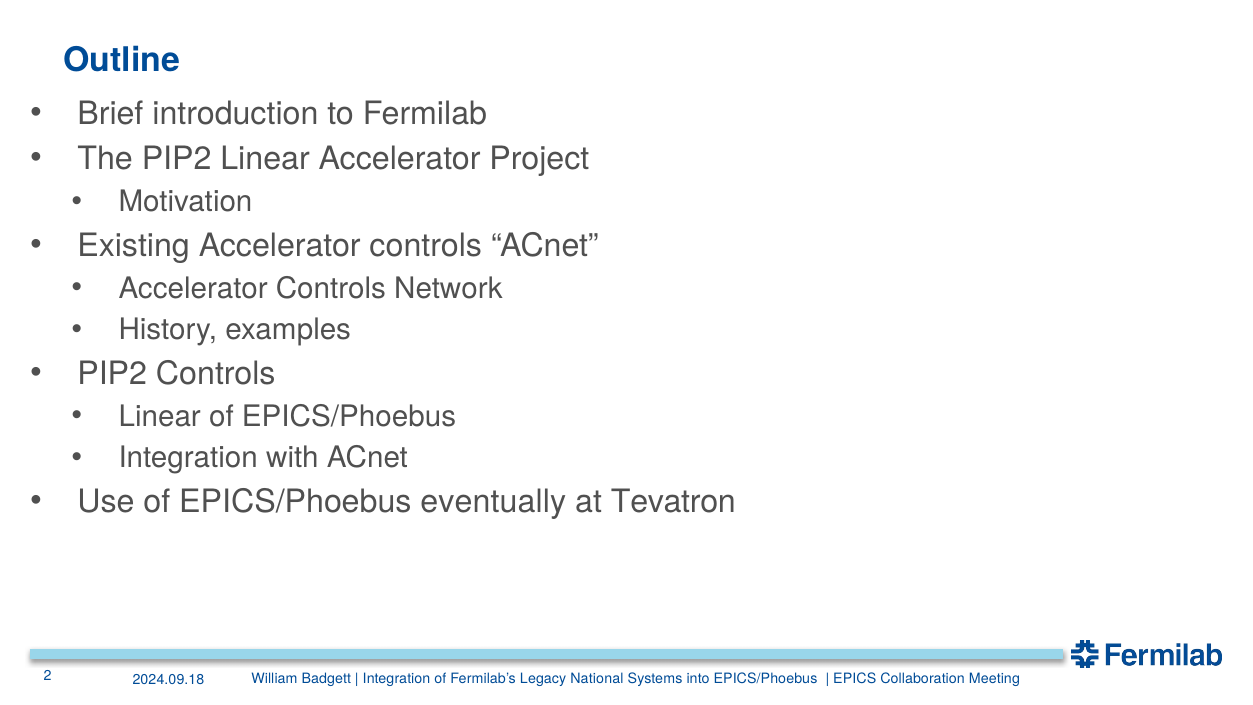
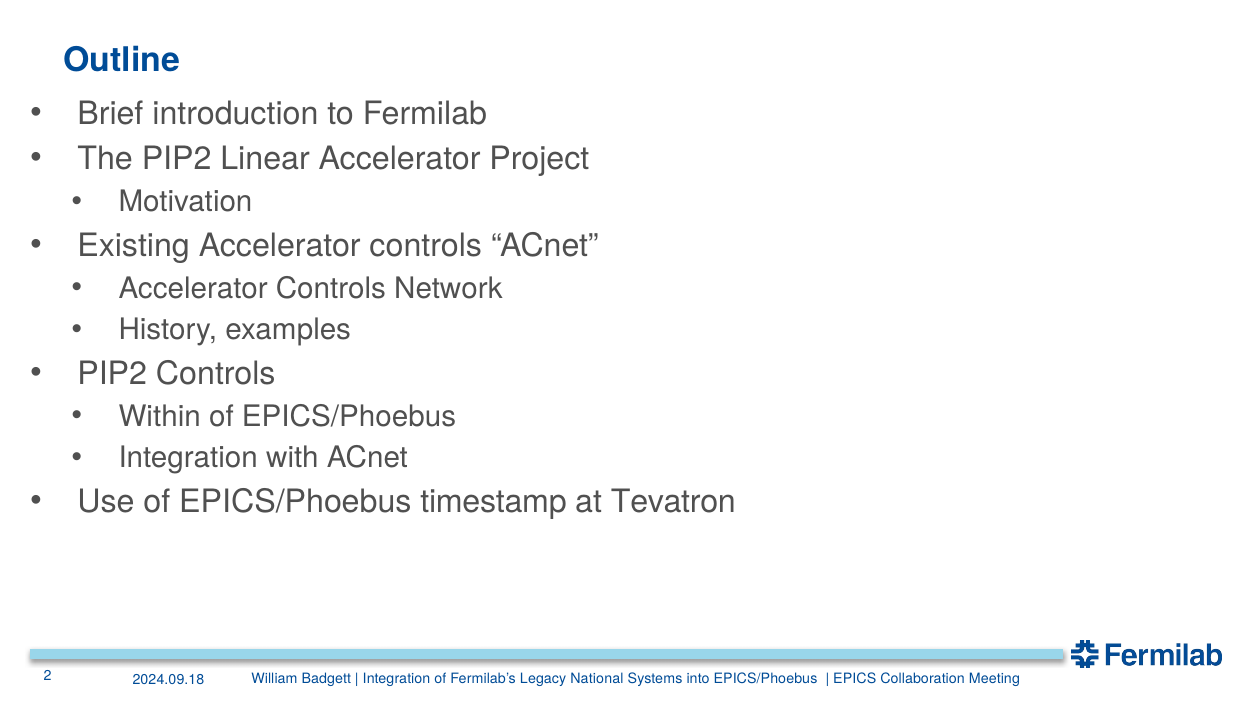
Linear at (160, 416): Linear -> Within
eventually: eventually -> timestamp
